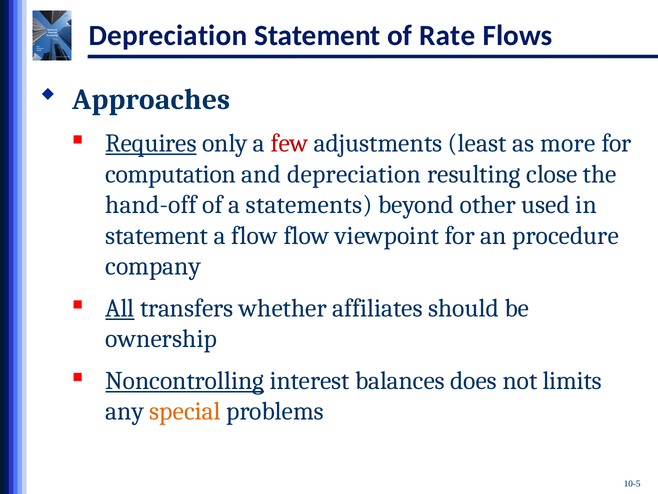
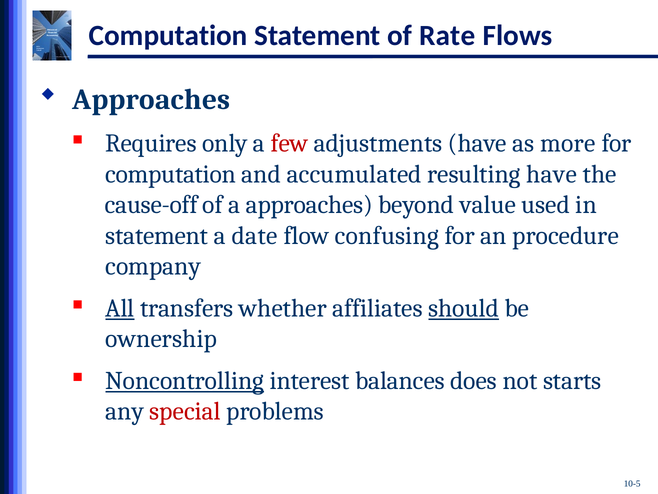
Depreciation at (168, 35): Depreciation -> Computation
Requires underline: present -> none
adjustments least: least -> have
and depreciation: depreciation -> accumulated
resulting close: close -> have
hand-off: hand-off -> cause-off
a statements: statements -> approaches
other: other -> value
a flow: flow -> date
viewpoint: viewpoint -> confusing
should underline: none -> present
limits: limits -> starts
special colour: orange -> red
